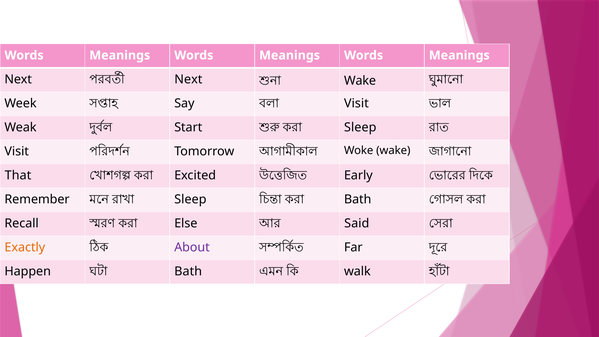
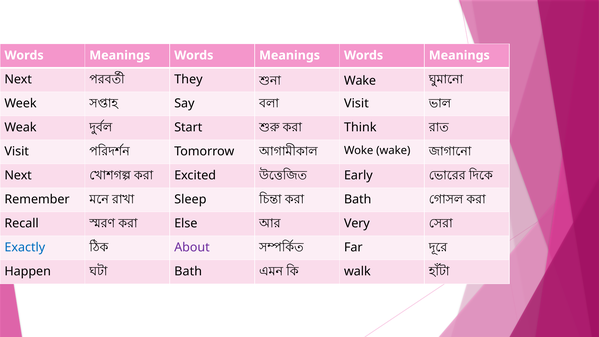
Next at (188, 79): Next -> They
Sleep at (360, 127): Sleep -> Think
That at (18, 175): That -> Next
Said: Said -> Very
Exactly colour: orange -> blue
